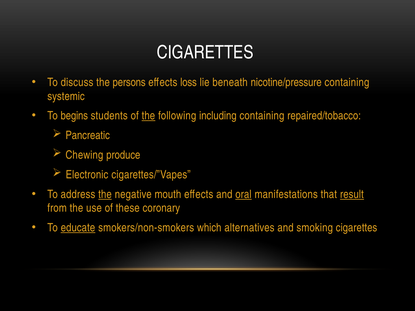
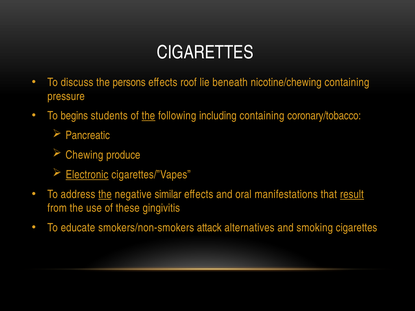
loss: loss -> roof
nicotine/pressure: nicotine/pressure -> nicotine/chewing
systemic: systemic -> pressure
repaired/tobacco: repaired/tobacco -> coronary/tobacco
Electronic underline: none -> present
mouth: mouth -> similar
oral underline: present -> none
coronary: coronary -> gingivitis
educate underline: present -> none
which: which -> attack
